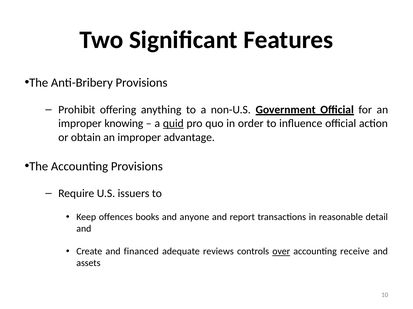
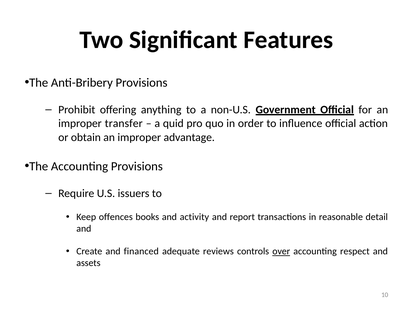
knowing: knowing -> transfer
quid underline: present -> none
anyone: anyone -> activity
receive: receive -> respect
